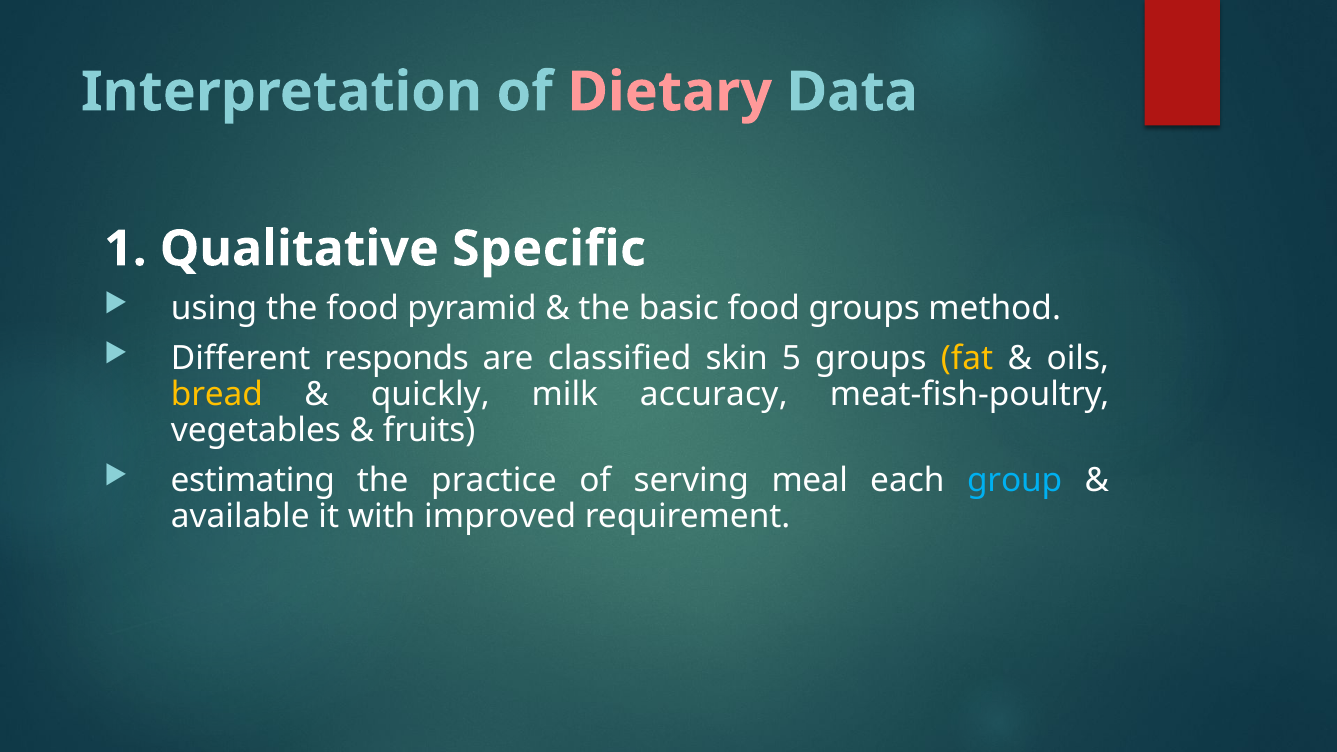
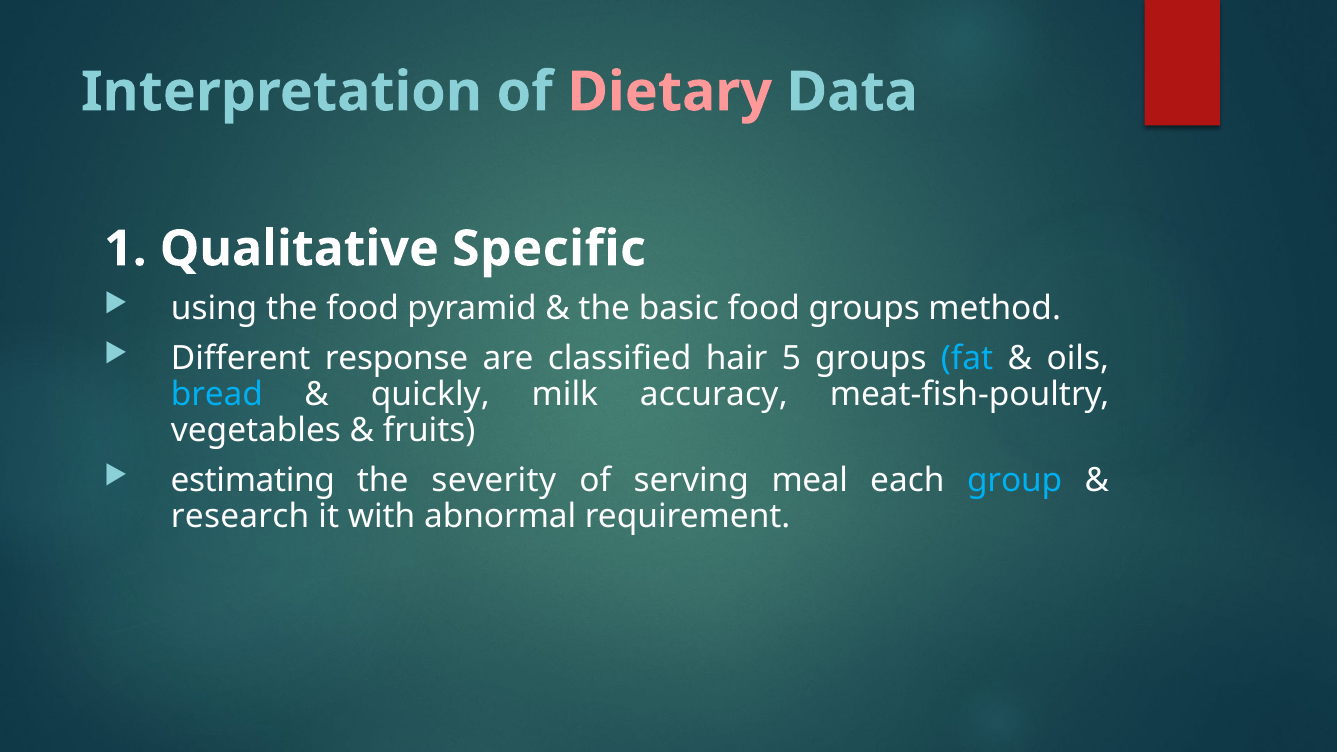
responds: responds -> response
skin: skin -> hair
fat colour: yellow -> light blue
bread colour: yellow -> light blue
practice: practice -> severity
available: available -> research
improved: improved -> abnormal
